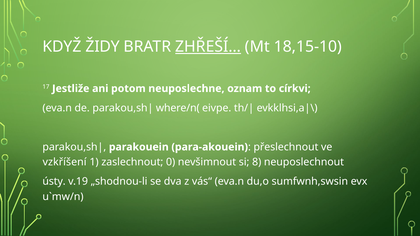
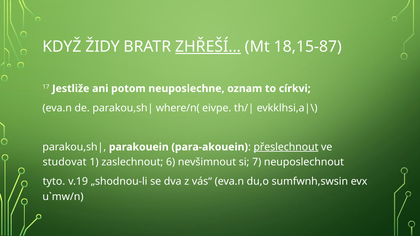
18,15-10: 18,15-10 -> 18,15-87
přeslechnout underline: none -> present
vzkříšení: vzkříšení -> studovat
0: 0 -> 6
8: 8 -> 7
ústy: ústy -> tyto
